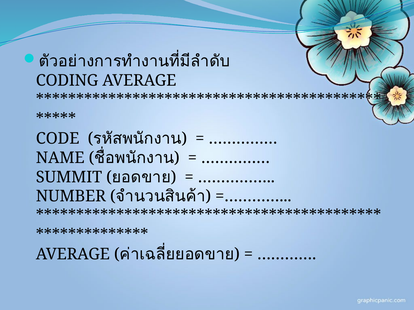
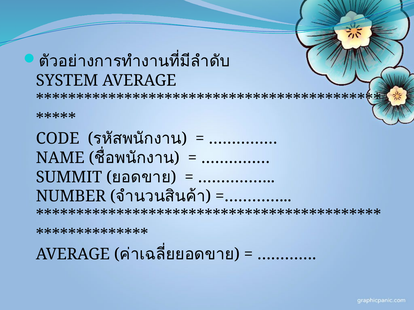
CODING: CODING -> SYSTEM
